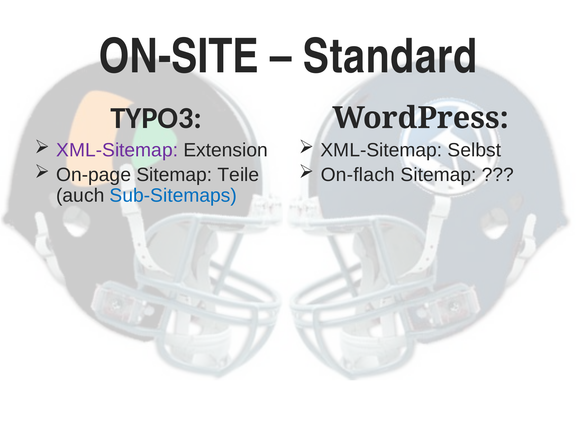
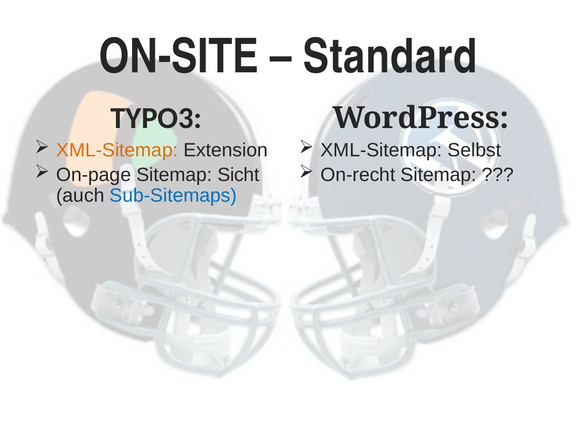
XML-Sitemap at (117, 150) colour: purple -> orange
Teile: Teile -> Sicht
On-flach: On-flach -> On-recht
